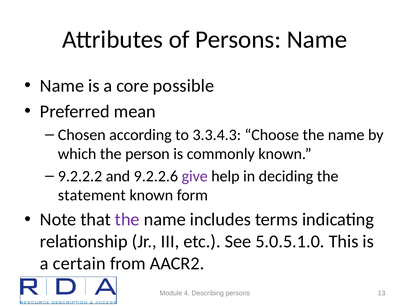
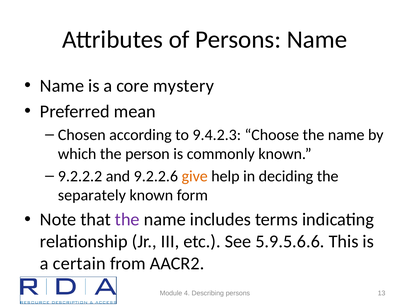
possible: possible -> mystery
3.3.4.3: 3.3.4.3 -> 9.4.2.3
give colour: purple -> orange
statement: statement -> separately
5.0.5.1.0: 5.0.5.1.0 -> 5.9.5.6.6
